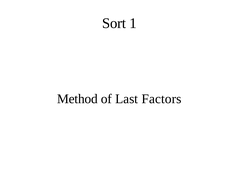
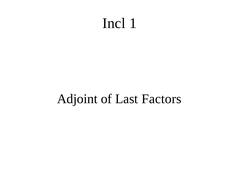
Sort: Sort -> Incl
Method: Method -> Adjoint
